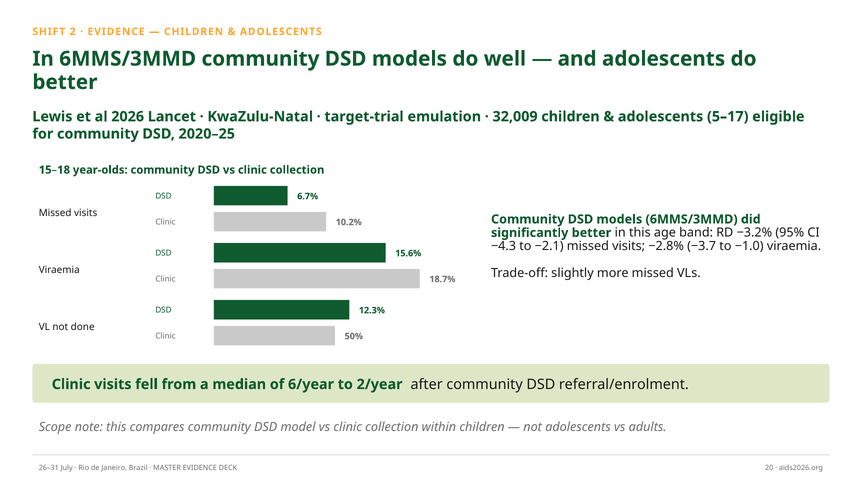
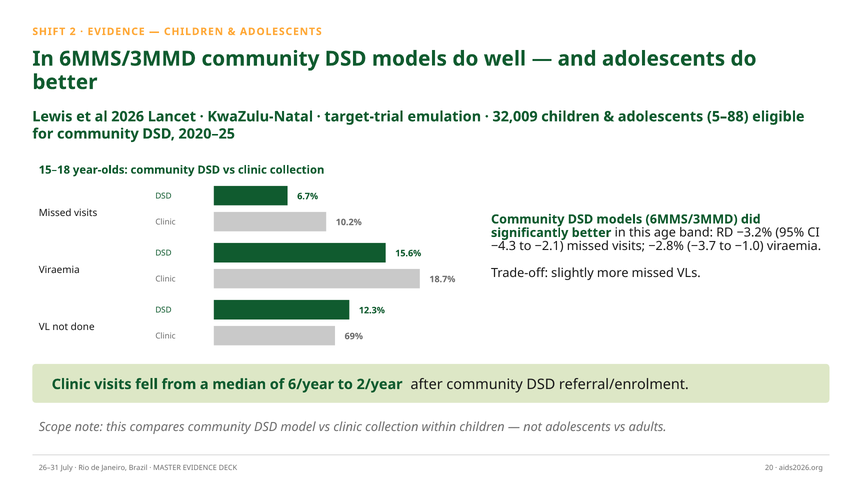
5–17: 5–17 -> 5–88
50%: 50% -> 69%
